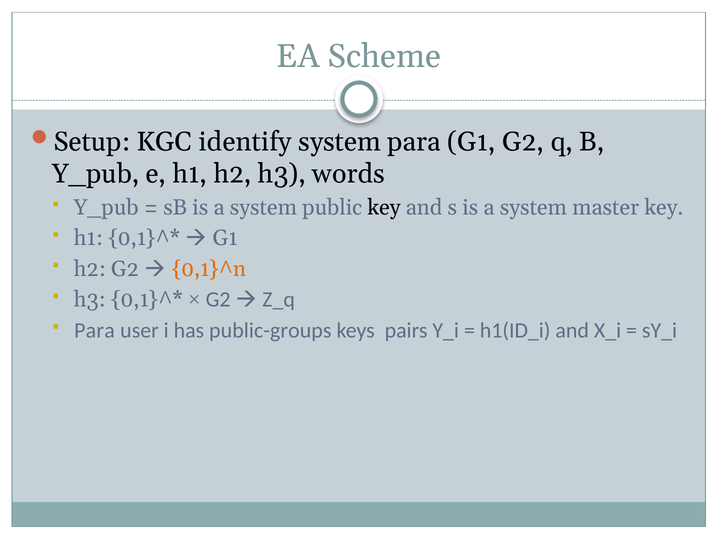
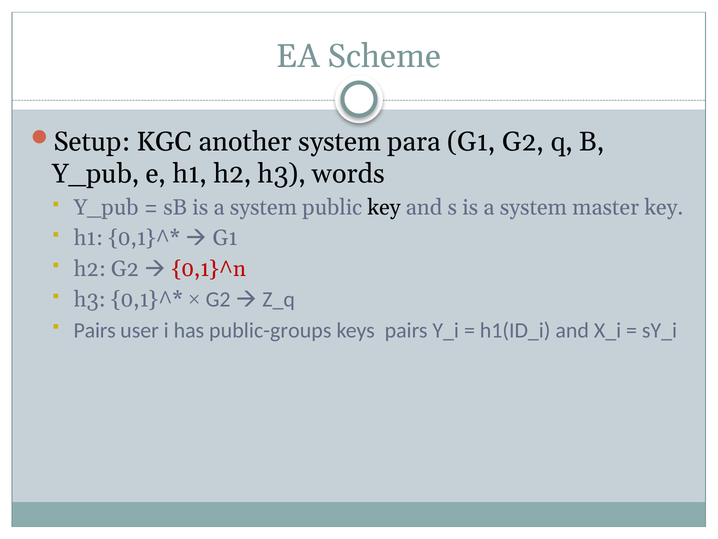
identify: identify -> another
0,1}^n colour: orange -> red
Para at (94, 330): Para -> Pairs
